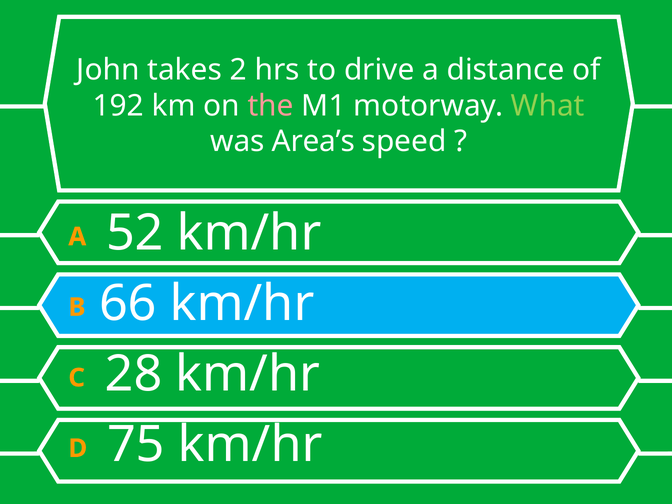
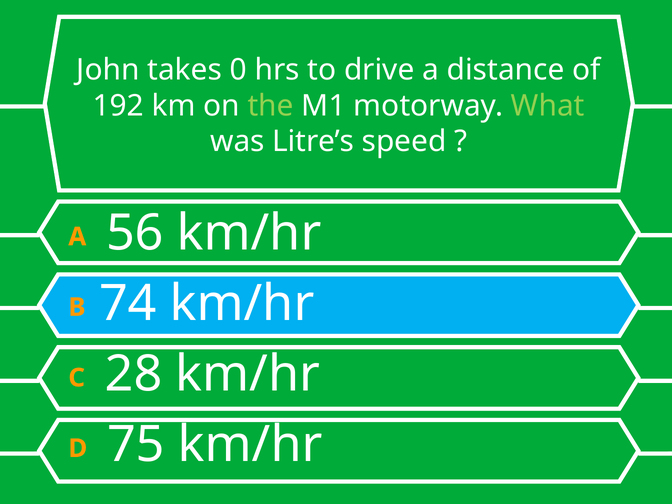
2: 2 -> 0
the colour: pink -> light green
Area’s: Area’s -> Litre’s
52: 52 -> 56
66: 66 -> 74
